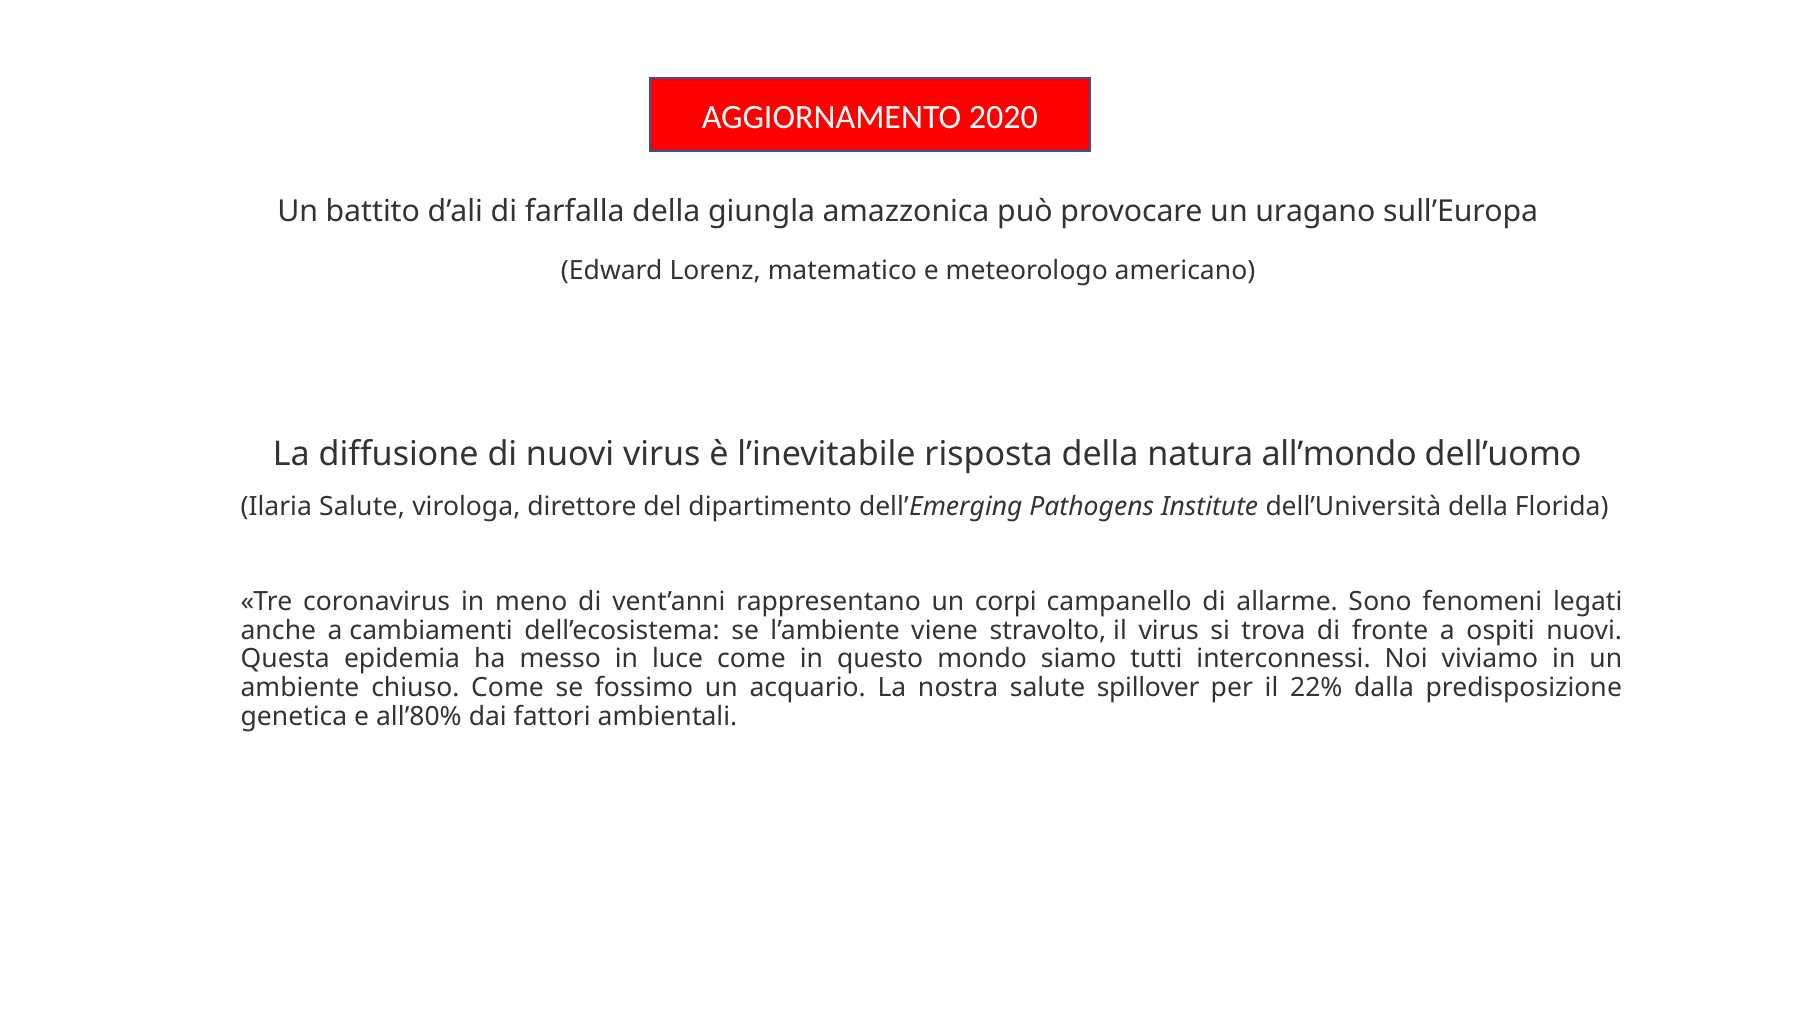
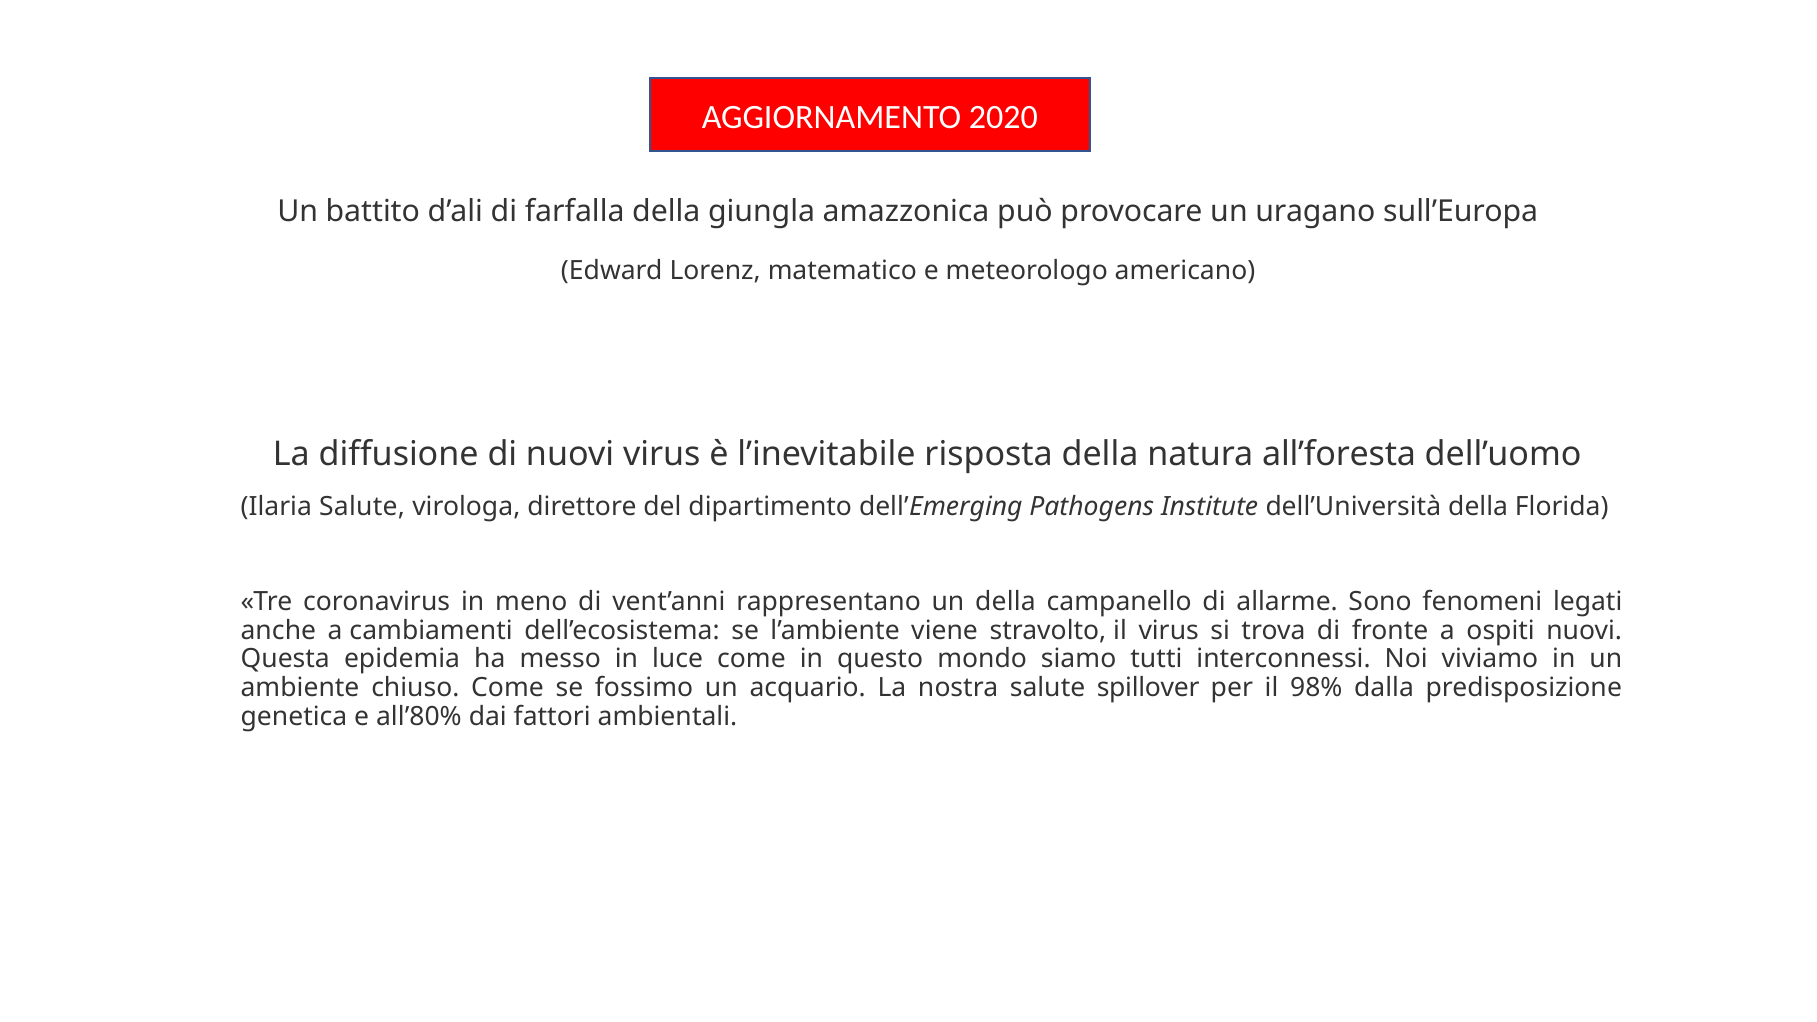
all’mondo: all’mondo -> all’foresta
un corpi: corpi -> della
22%: 22% -> 98%
